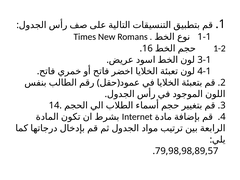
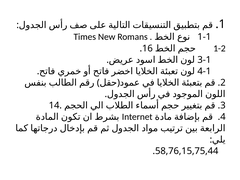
79,98,98,89,57: 79,98,98,89,57 -> 58,76,15,75,44
